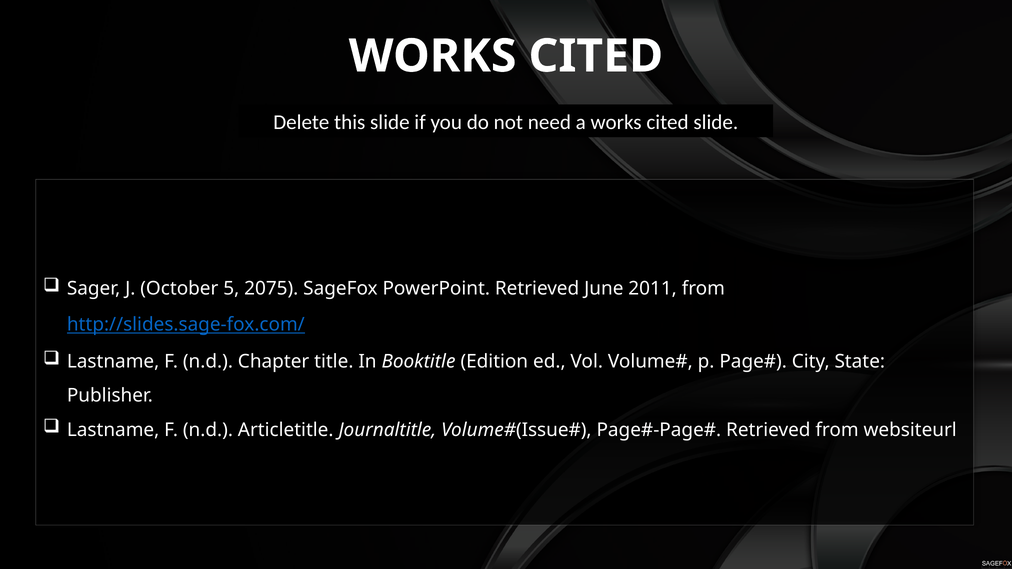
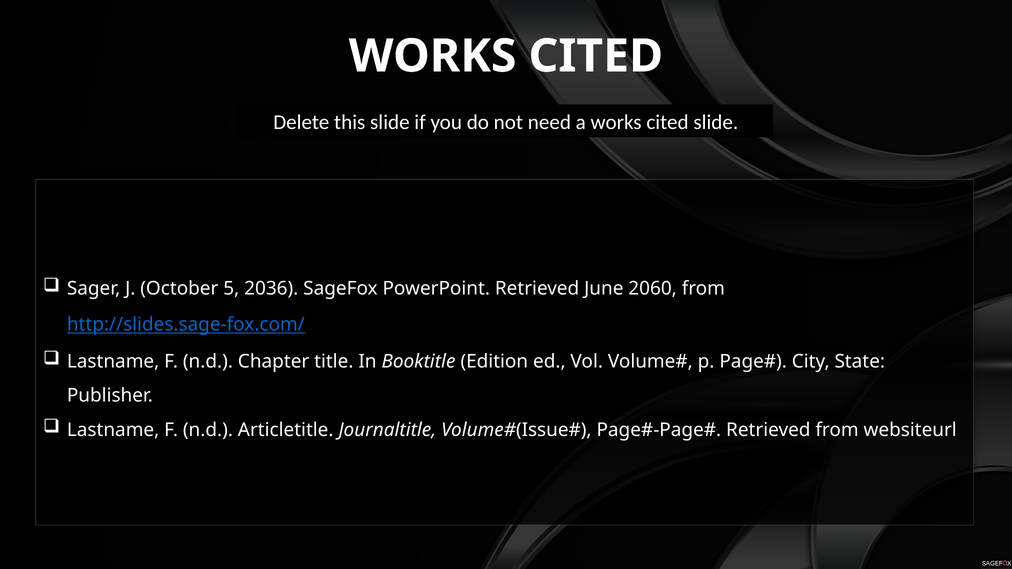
2075: 2075 -> 2036
2011: 2011 -> 2060
